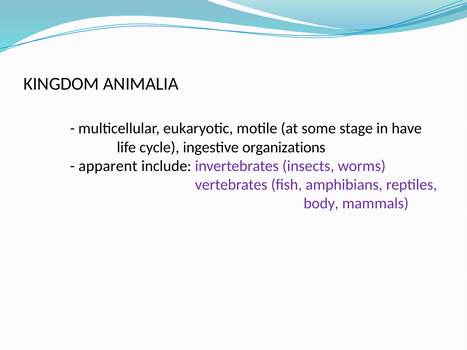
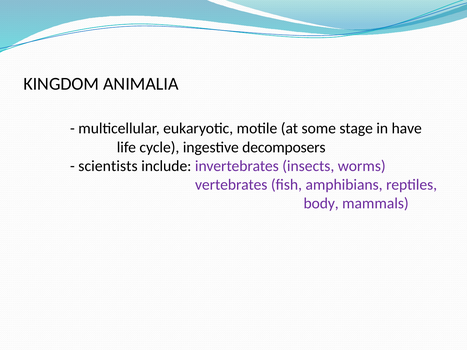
organizations: organizations -> decomposers
apparent: apparent -> scientists
